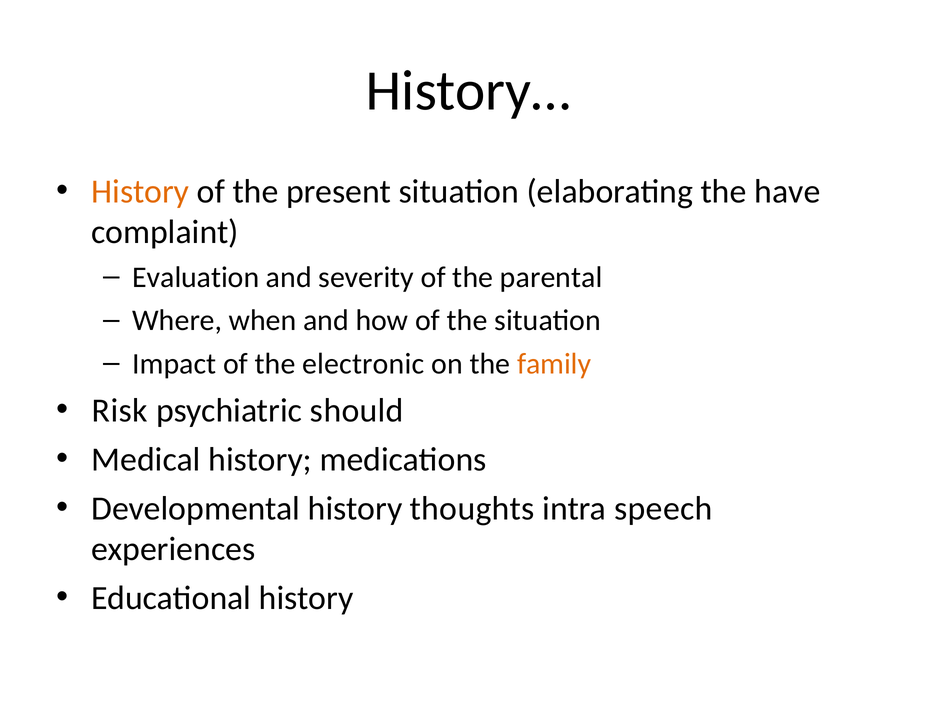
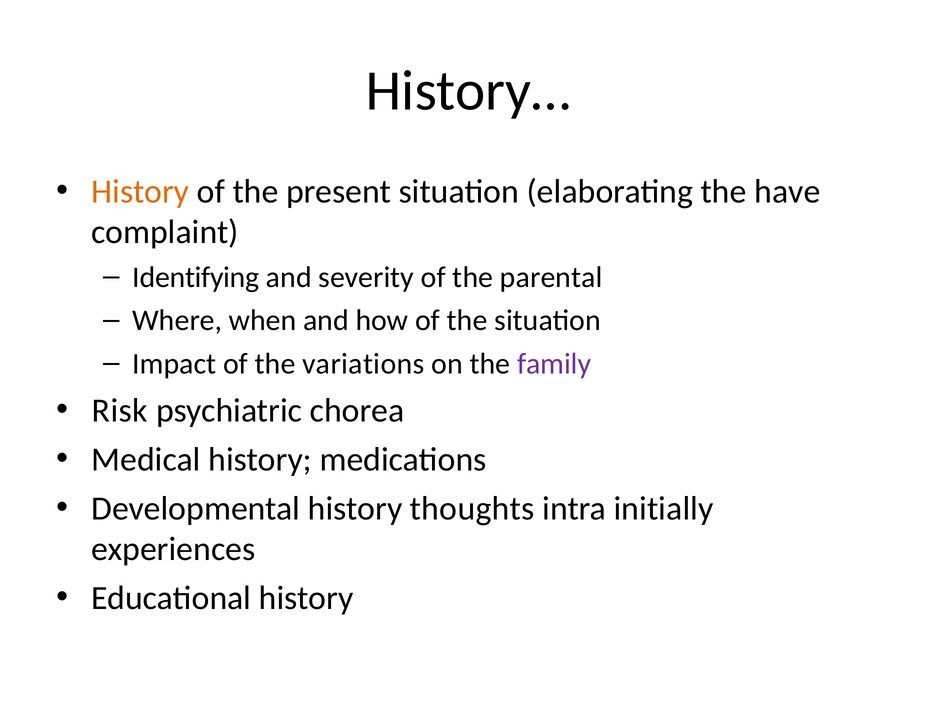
Evaluation: Evaluation -> Identifying
electronic: electronic -> variations
family colour: orange -> purple
should: should -> chorea
speech: speech -> initially
